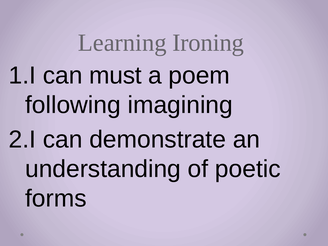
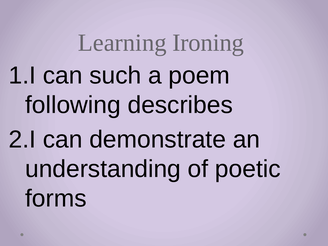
must: must -> such
imagining: imagining -> describes
